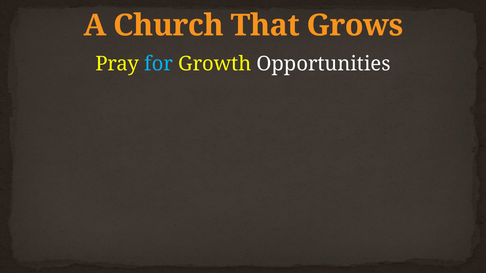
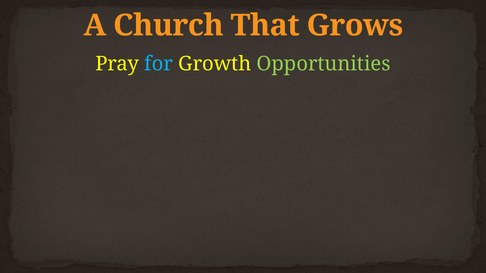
Opportunities colour: white -> light green
